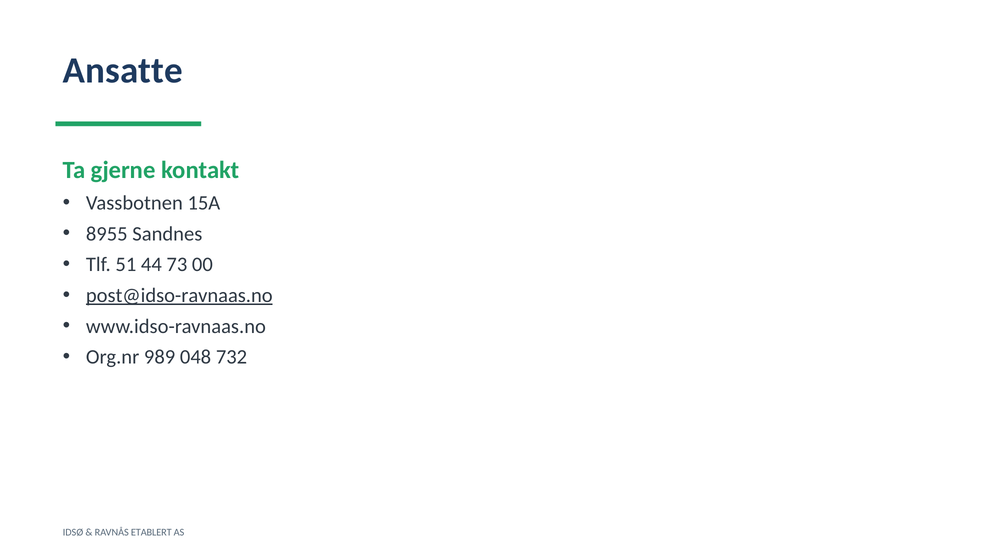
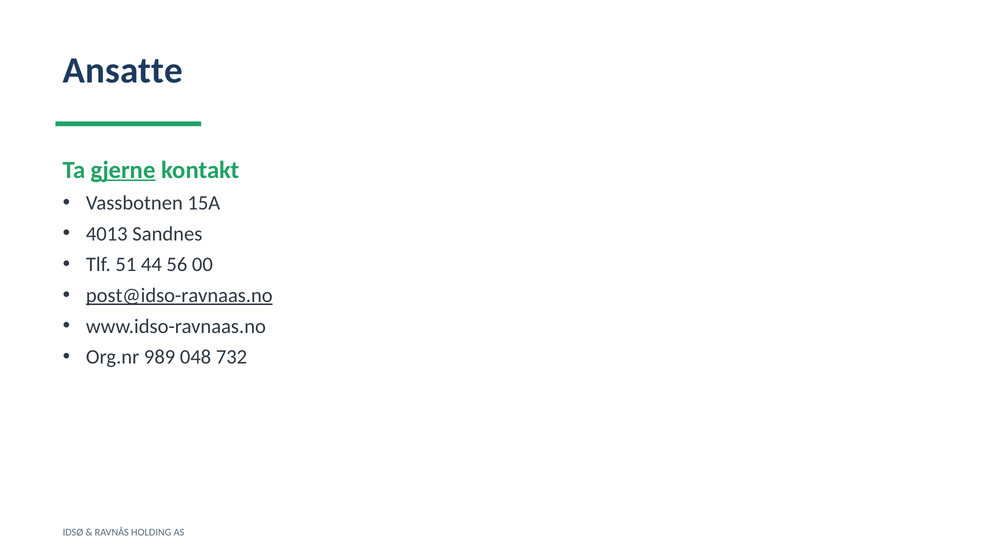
gjerne underline: none -> present
8955: 8955 -> 4013
73: 73 -> 56
ETABLERT: ETABLERT -> HOLDING
